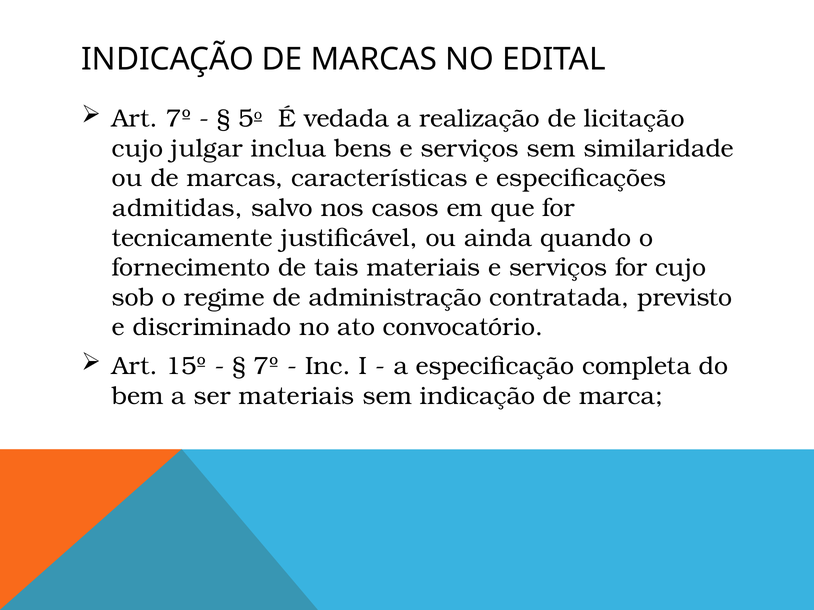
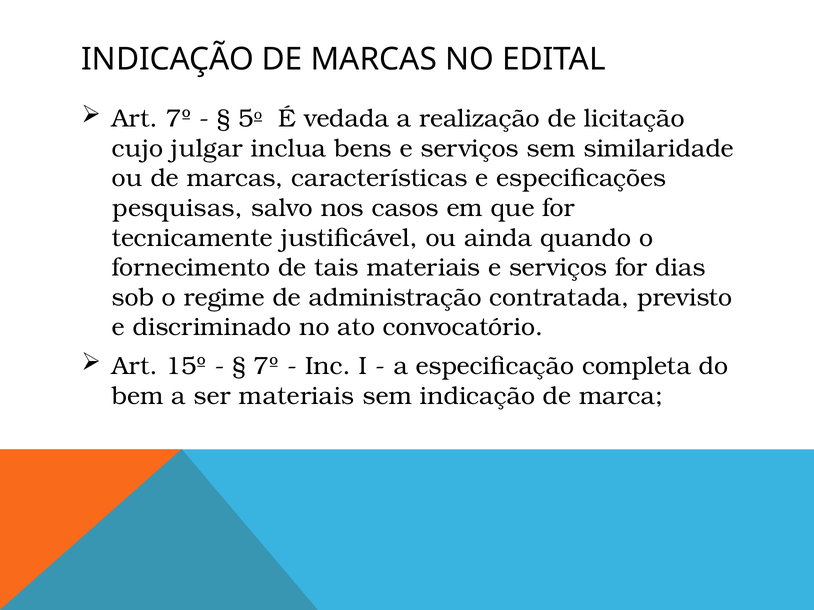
admitidas: admitidas -> pesquisas
for cujo: cujo -> dias
